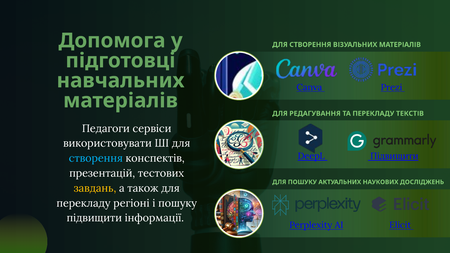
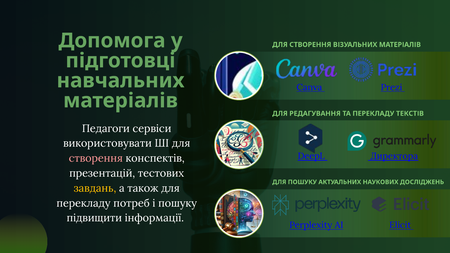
DeepL Підвищити: Підвищити -> Директора
створення at (96, 158) colour: light blue -> pink
регіоні: регіоні -> потреб
